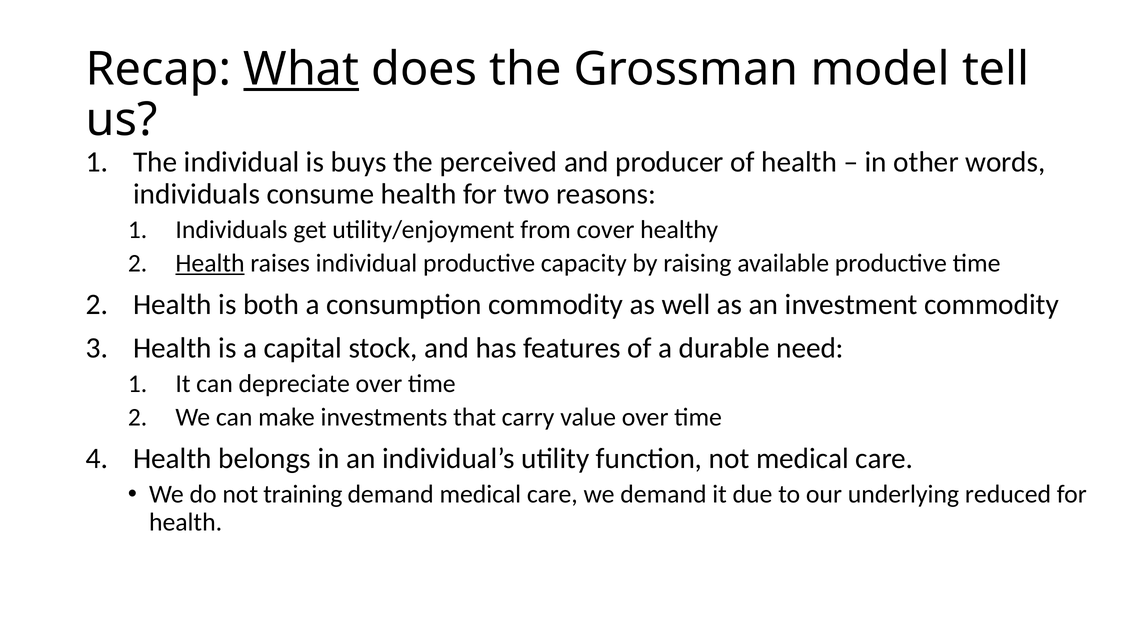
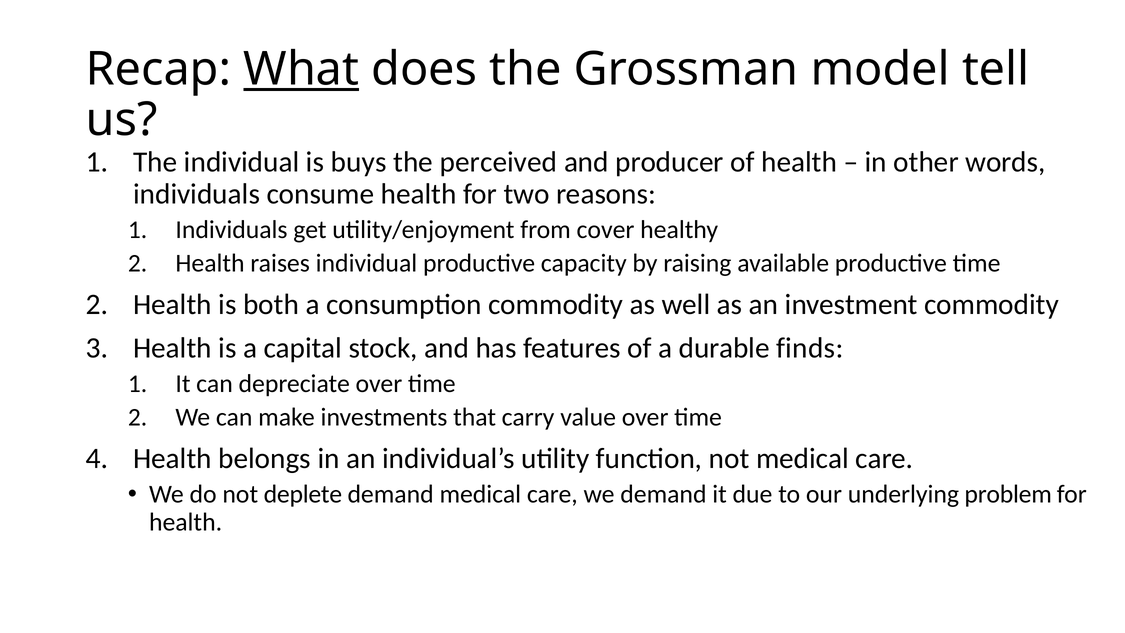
Health at (210, 263) underline: present -> none
need: need -> finds
training: training -> deplete
reduced: reduced -> problem
